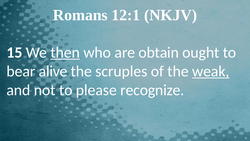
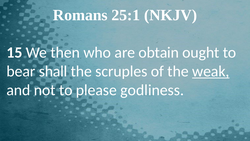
12:1: 12:1 -> 25:1
then underline: present -> none
alive: alive -> shall
recognize: recognize -> godliness
